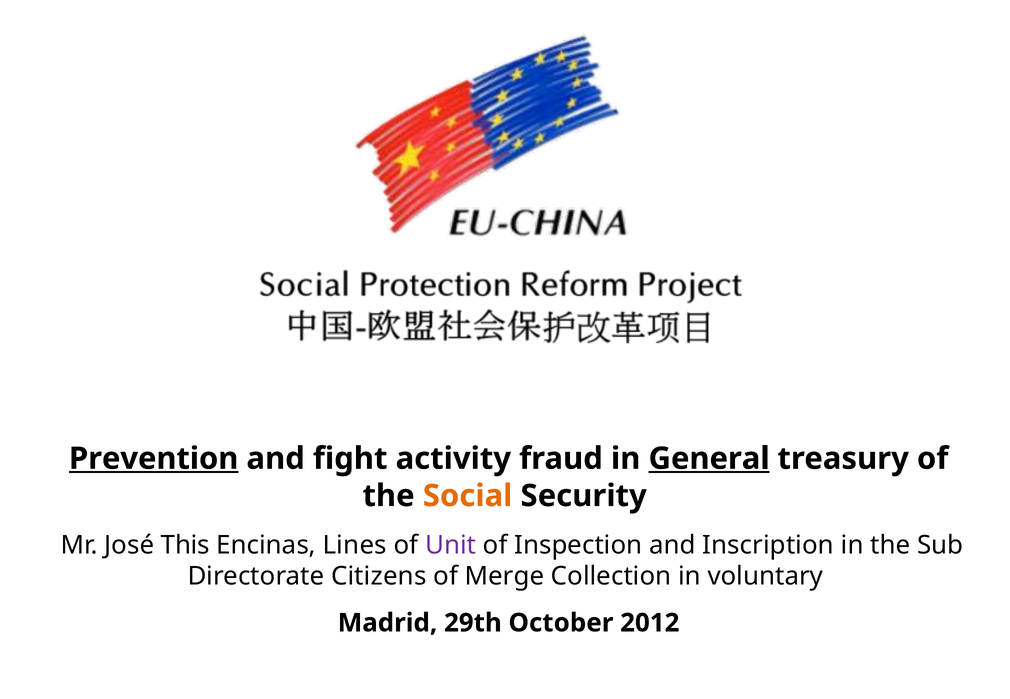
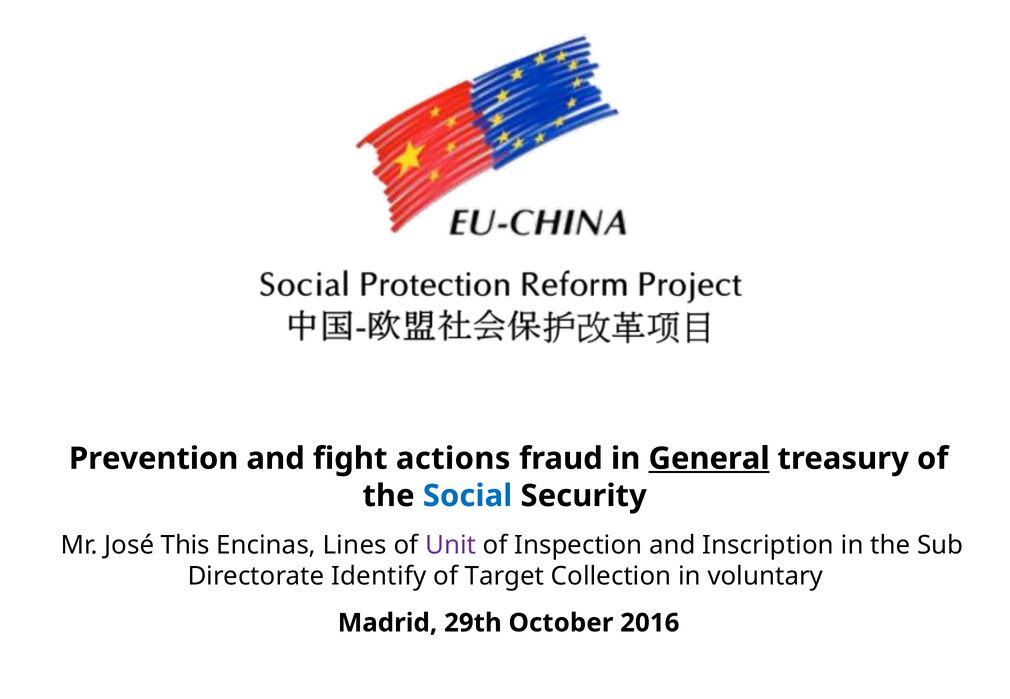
Prevention underline: present -> none
activity: activity -> actions
Social colour: orange -> blue
Citizens: Citizens -> Identify
Merge: Merge -> Target
2012: 2012 -> 2016
